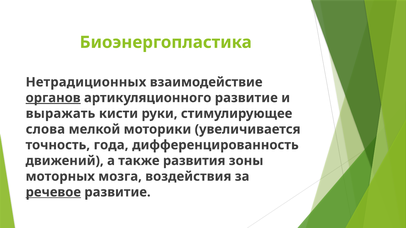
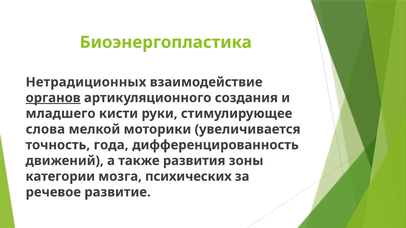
артикуляционного развитие: развитие -> создания
выражать: выражать -> младшего
моторных: моторных -> категории
воздействия: воздействия -> психических
речевое underline: present -> none
